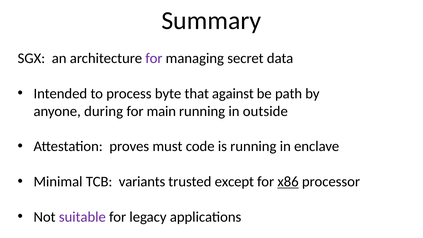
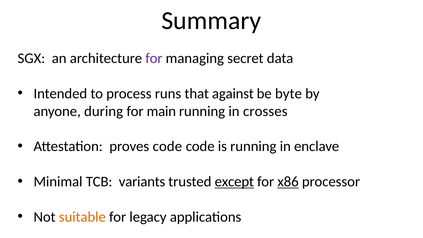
byte: byte -> runs
path: path -> byte
outside: outside -> crosses
proves must: must -> code
except underline: none -> present
suitable colour: purple -> orange
